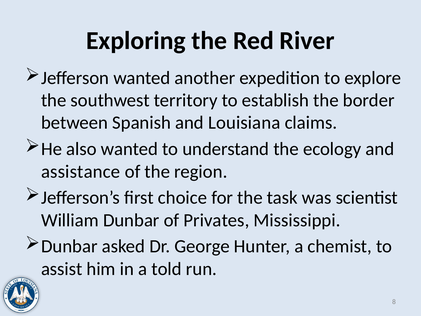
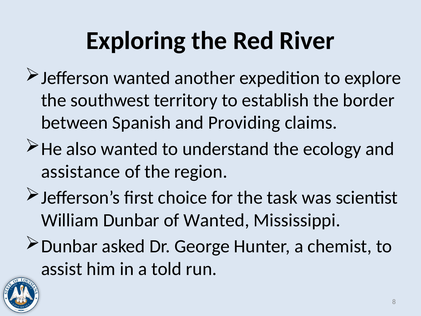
Louisiana: Louisiana -> Providing
of Privates: Privates -> Wanted
